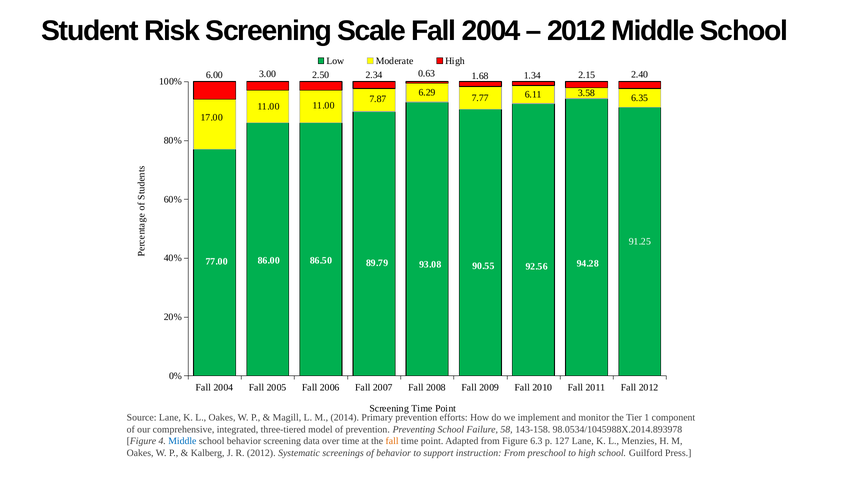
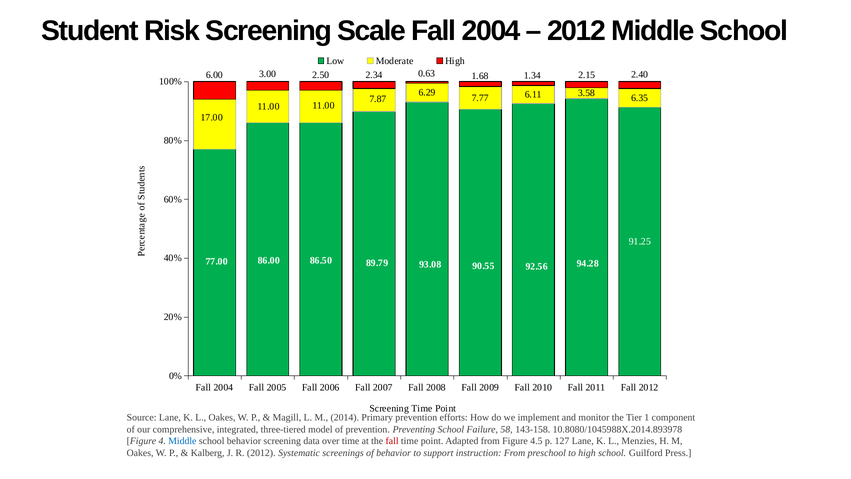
98.0534/1045988X.2014.893978: 98.0534/1045988X.2014.893978 -> 10.8080/1045988X.2014.893978
fall at (392, 441) colour: orange -> red
6.3: 6.3 -> 4.5
